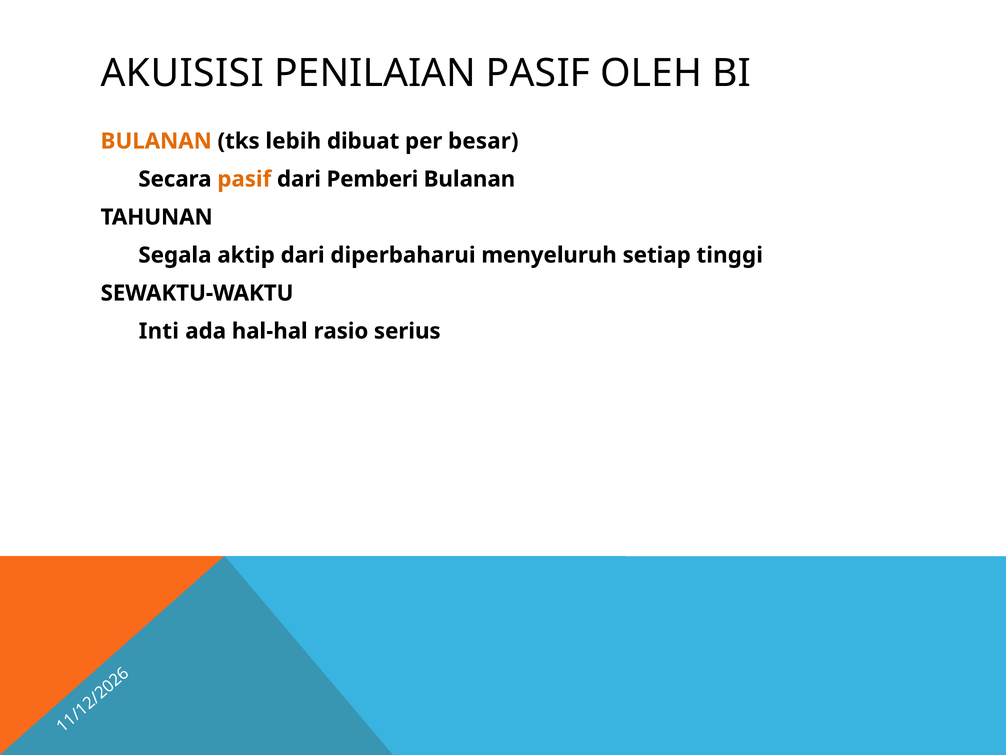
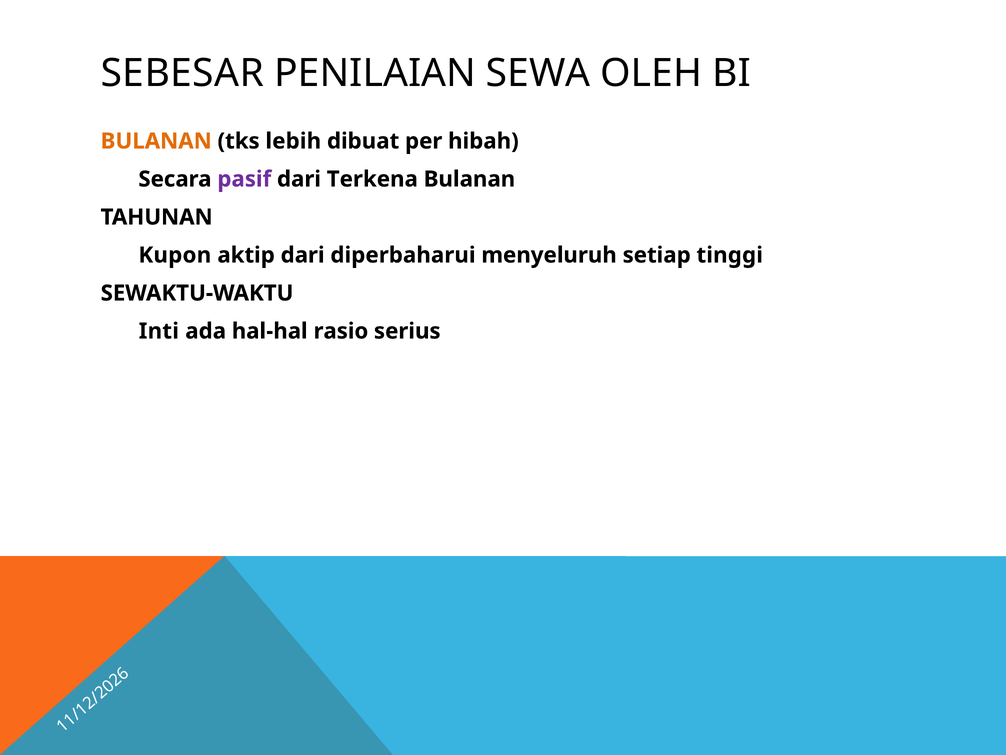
AKUISISI: AKUISISI -> SEBESAR
PENILAIAN PASIF: PASIF -> SEWA
besar: besar -> hibah
pasif at (244, 179) colour: orange -> purple
Pemberi: Pemberi -> Terkena
Segala: Segala -> Kupon
